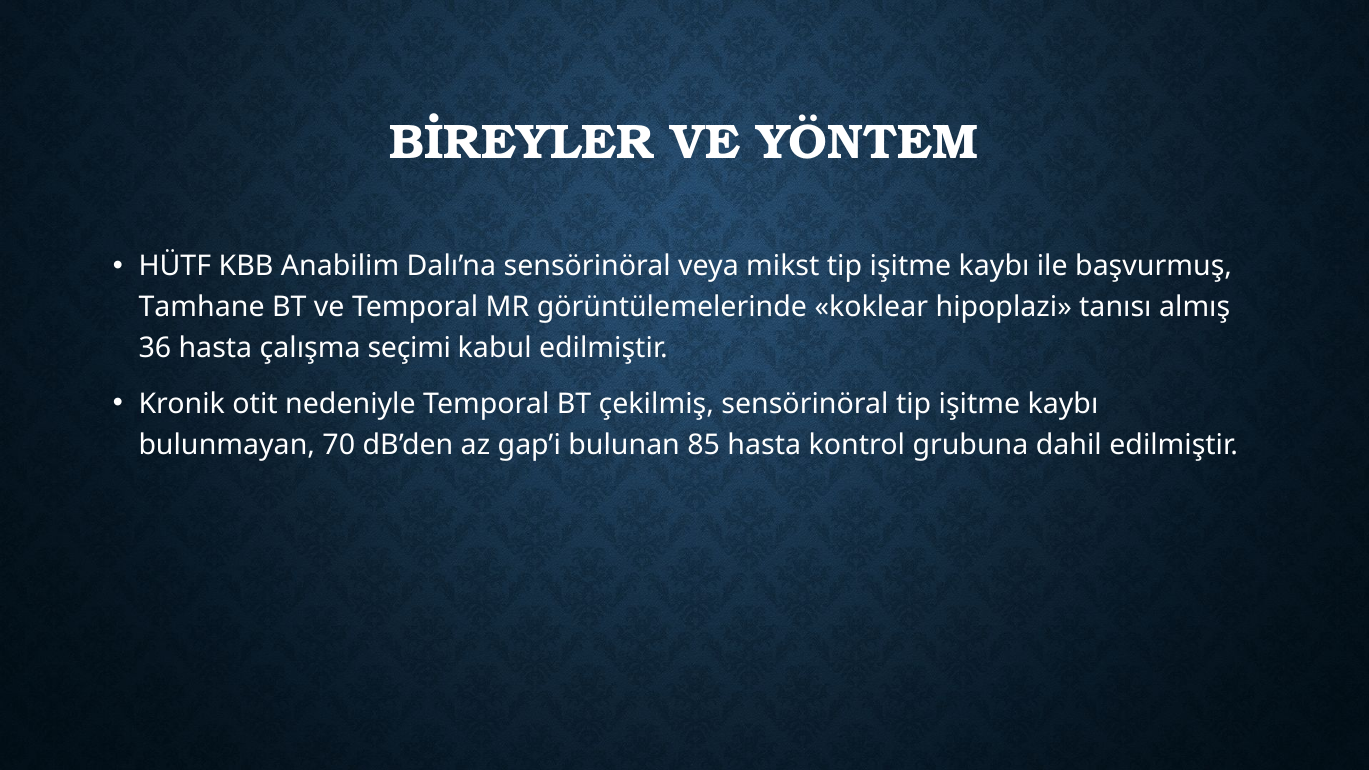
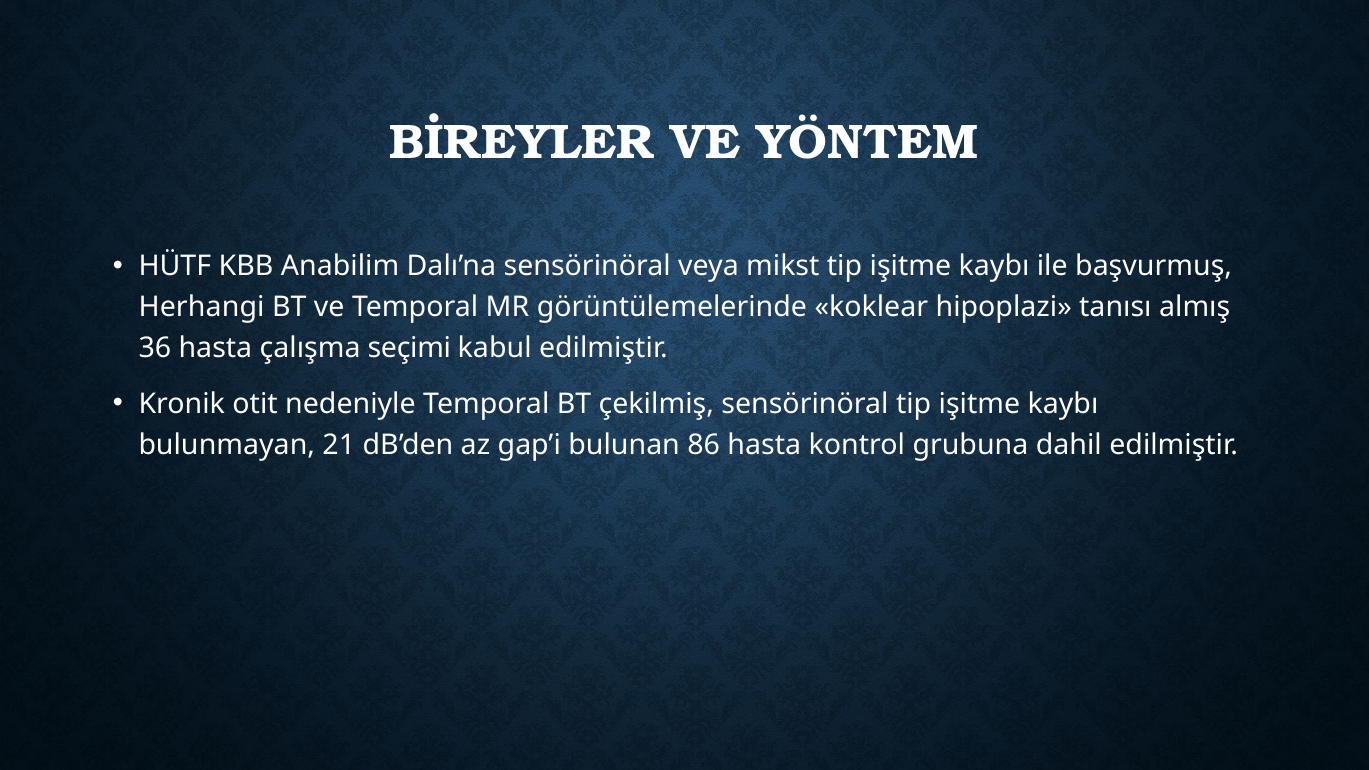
Tamhane: Tamhane -> Herhangi
70: 70 -> 21
85: 85 -> 86
